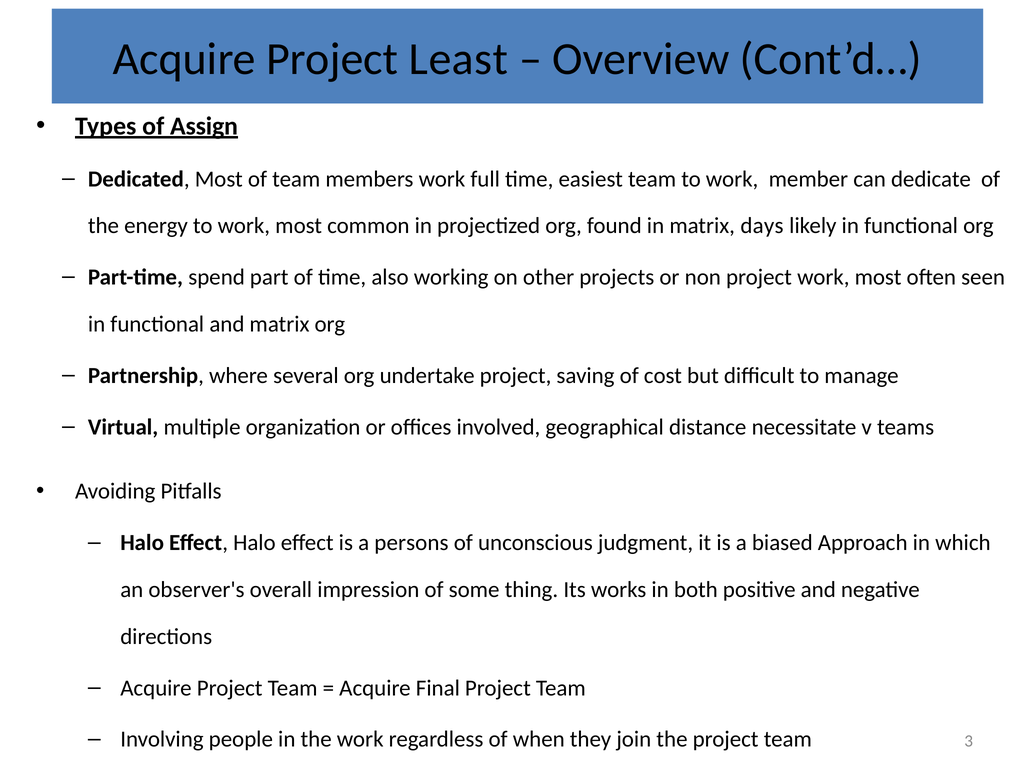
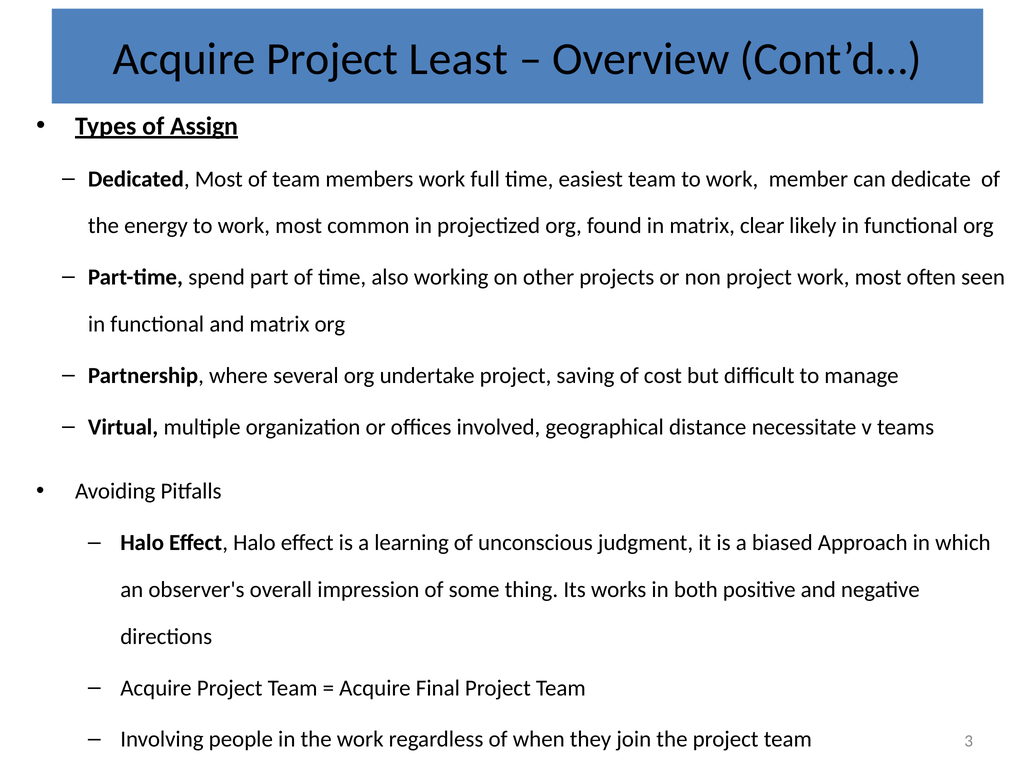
days: days -> clear
persons: persons -> learning
